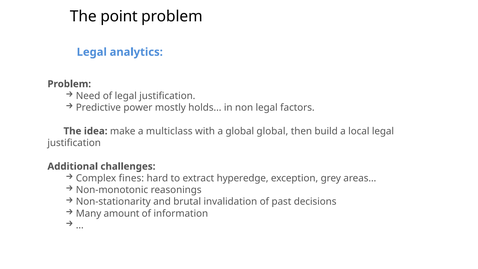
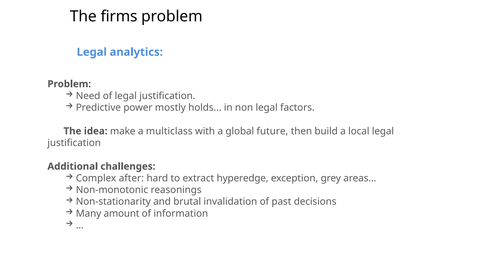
point: point -> firms
global global: global -> future
fines: fines -> after
